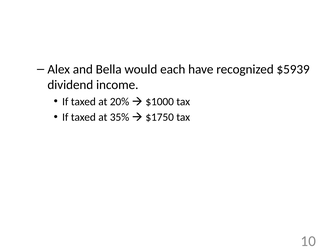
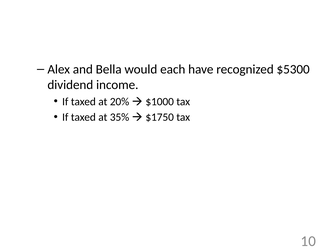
$5939: $5939 -> $5300
